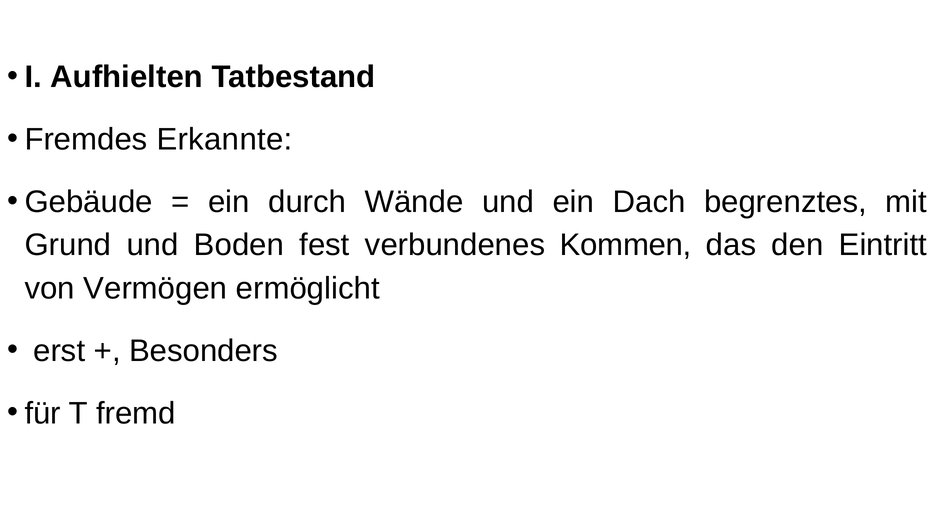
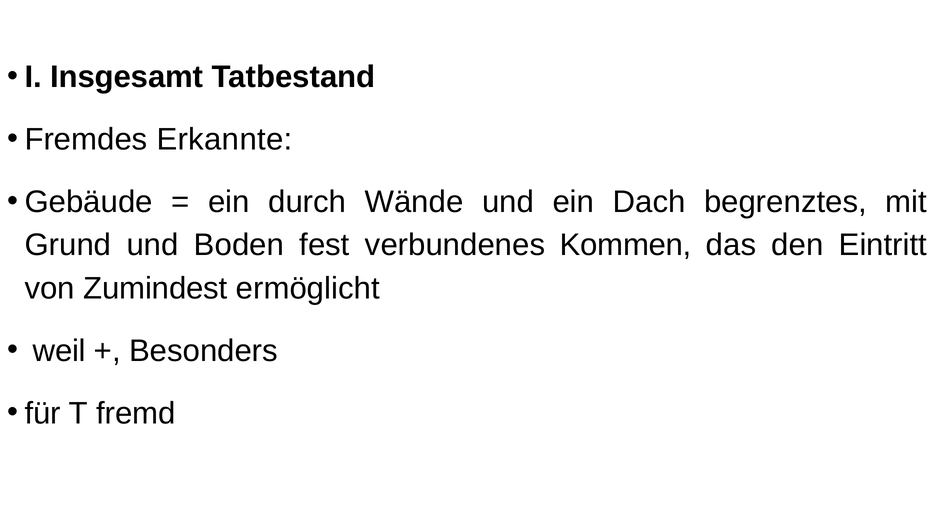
Aufhielten: Aufhielten -> Insgesamt
Vermögen: Vermögen -> Zumindest
erst: erst -> weil
